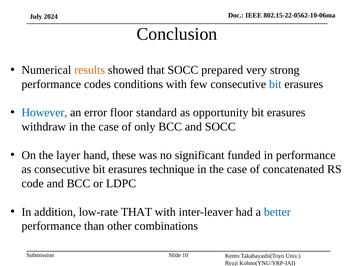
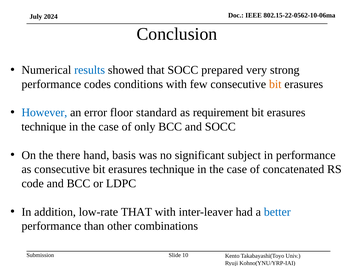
results colour: orange -> blue
bit at (275, 84) colour: blue -> orange
opportunity: opportunity -> requirement
withdraw at (44, 127): withdraw -> technique
layer: layer -> there
these: these -> basis
funded: funded -> subject
